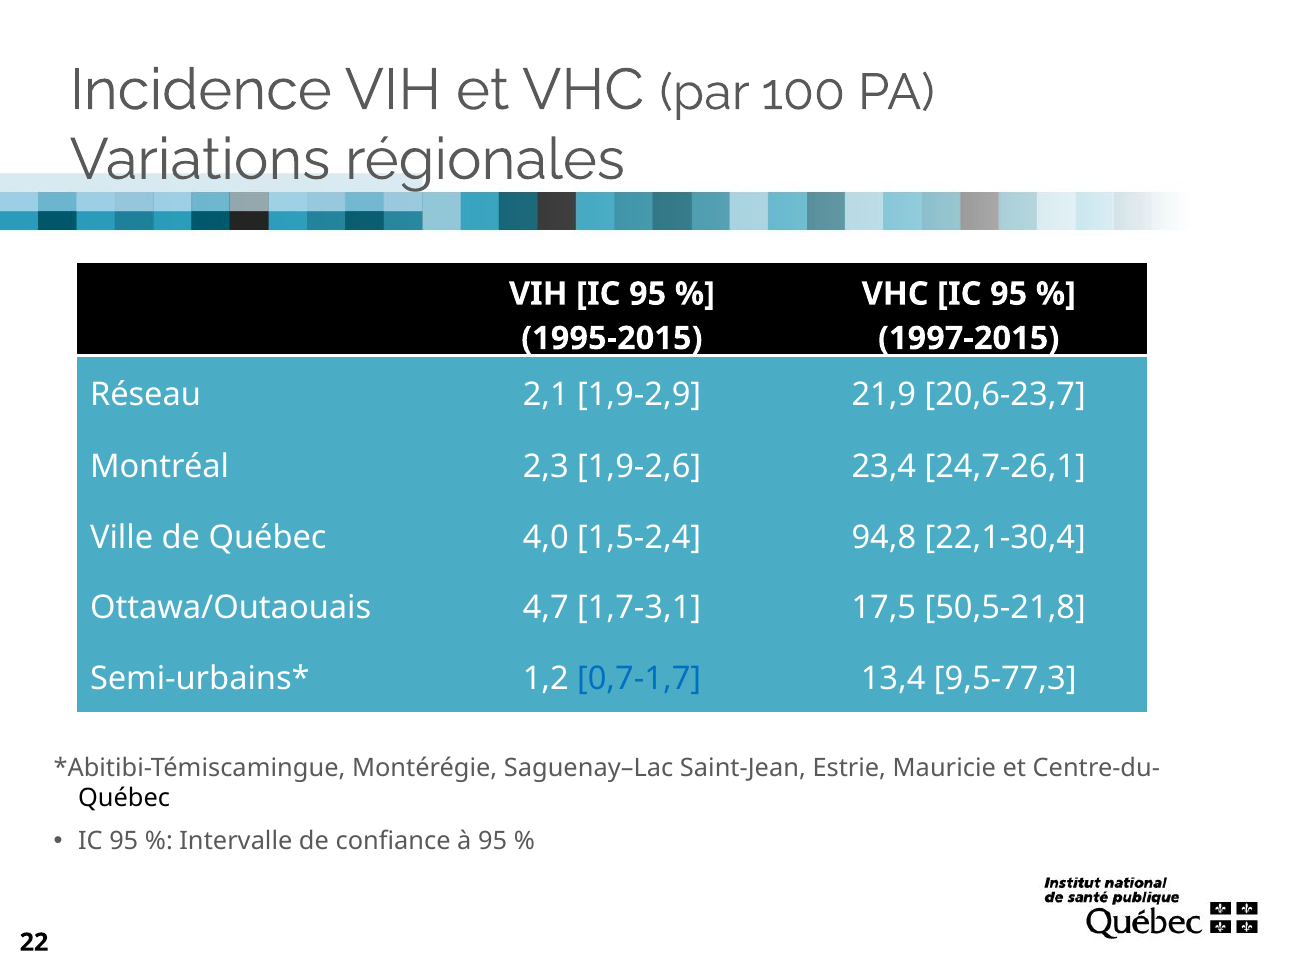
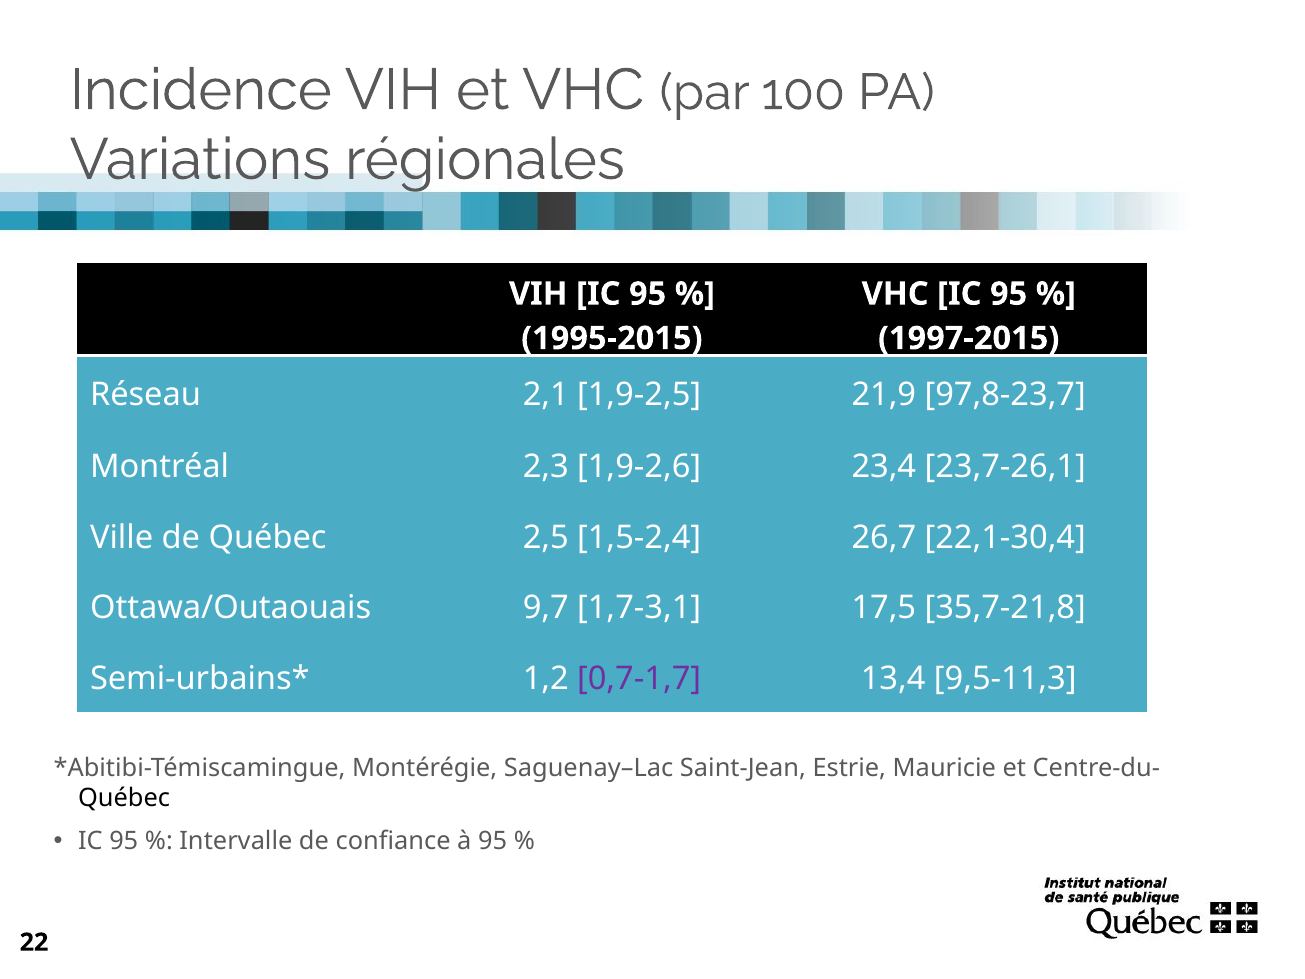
1,9-2,9: 1,9-2,9 -> 1,9-2,5
20,6-23,7: 20,6-23,7 -> 97,8-23,7
24,7-26,1: 24,7-26,1 -> 23,7-26,1
4,0: 4,0 -> 2,5
94,8: 94,8 -> 26,7
4,7: 4,7 -> 9,7
50,5-21,8: 50,5-21,8 -> 35,7-21,8
0,7-1,7 colour: blue -> purple
9,5-77,3: 9,5-77,3 -> 9,5-11,3
